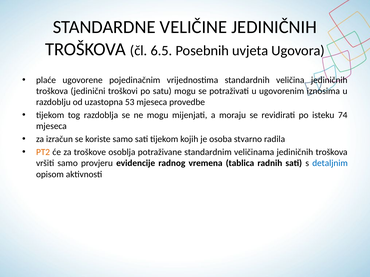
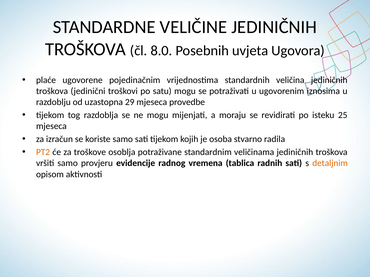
6.5: 6.5 -> 8.0
53: 53 -> 29
74: 74 -> 25
detaljnim colour: blue -> orange
